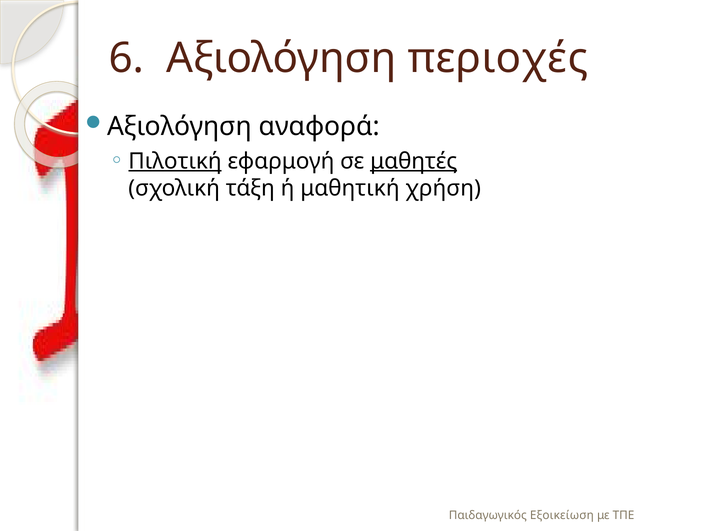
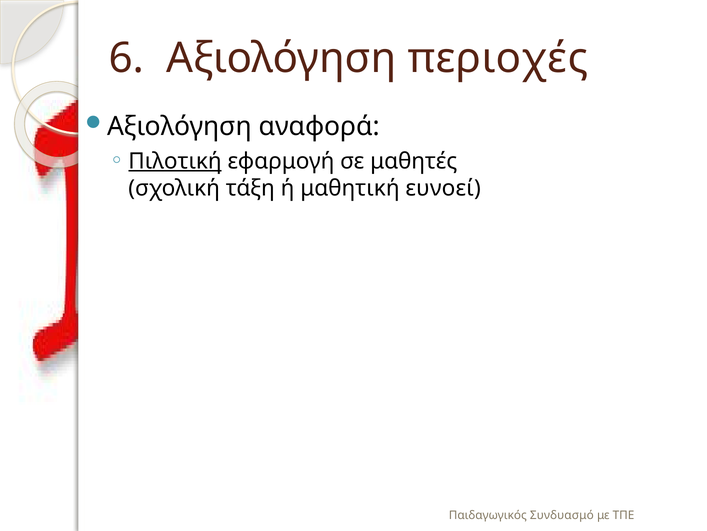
μαθητές underline: present -> none
χρήση: χρήση -> ευνοεί
Εξοικείωση: Εξοικείωση -> Συνδυασμό
